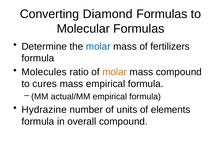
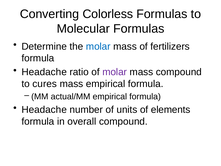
Diamond: Diamond -> Colorless
Molecules at (44, 72): Molecules -> Headache
molar at (115, 72) colour: orange -> purple
Hydrazine at (44, 109): Hydrazine -> Headache
